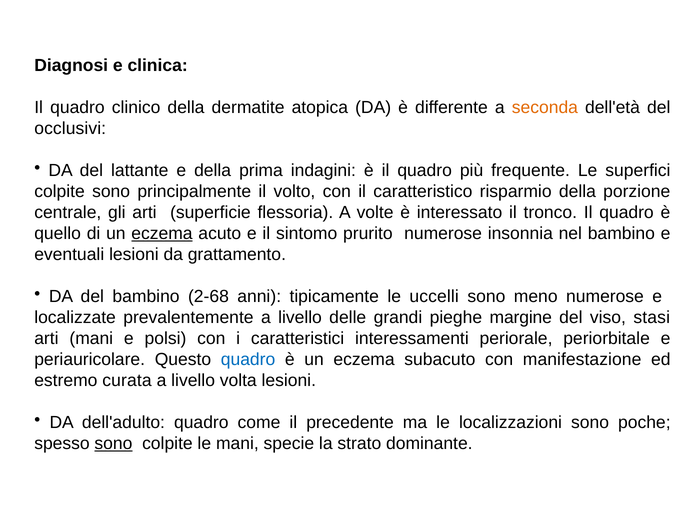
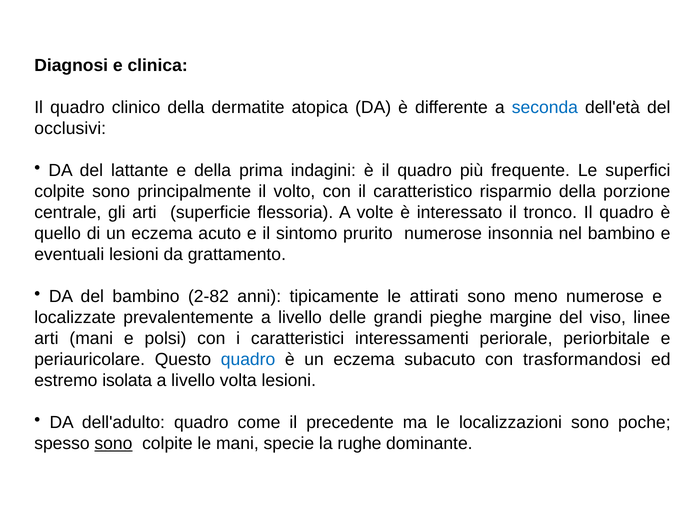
seconda colour: orange -> blue
eczema at (162, 234) underline: present -> none
2-68: 2-68 -> 2-82
uccelli: uccelli -> attirati
stasi: stasi -> linee
manifestazione: manifestazione -> trasformandosi
curata: curata -> isolata
strato: strato -> rughe
